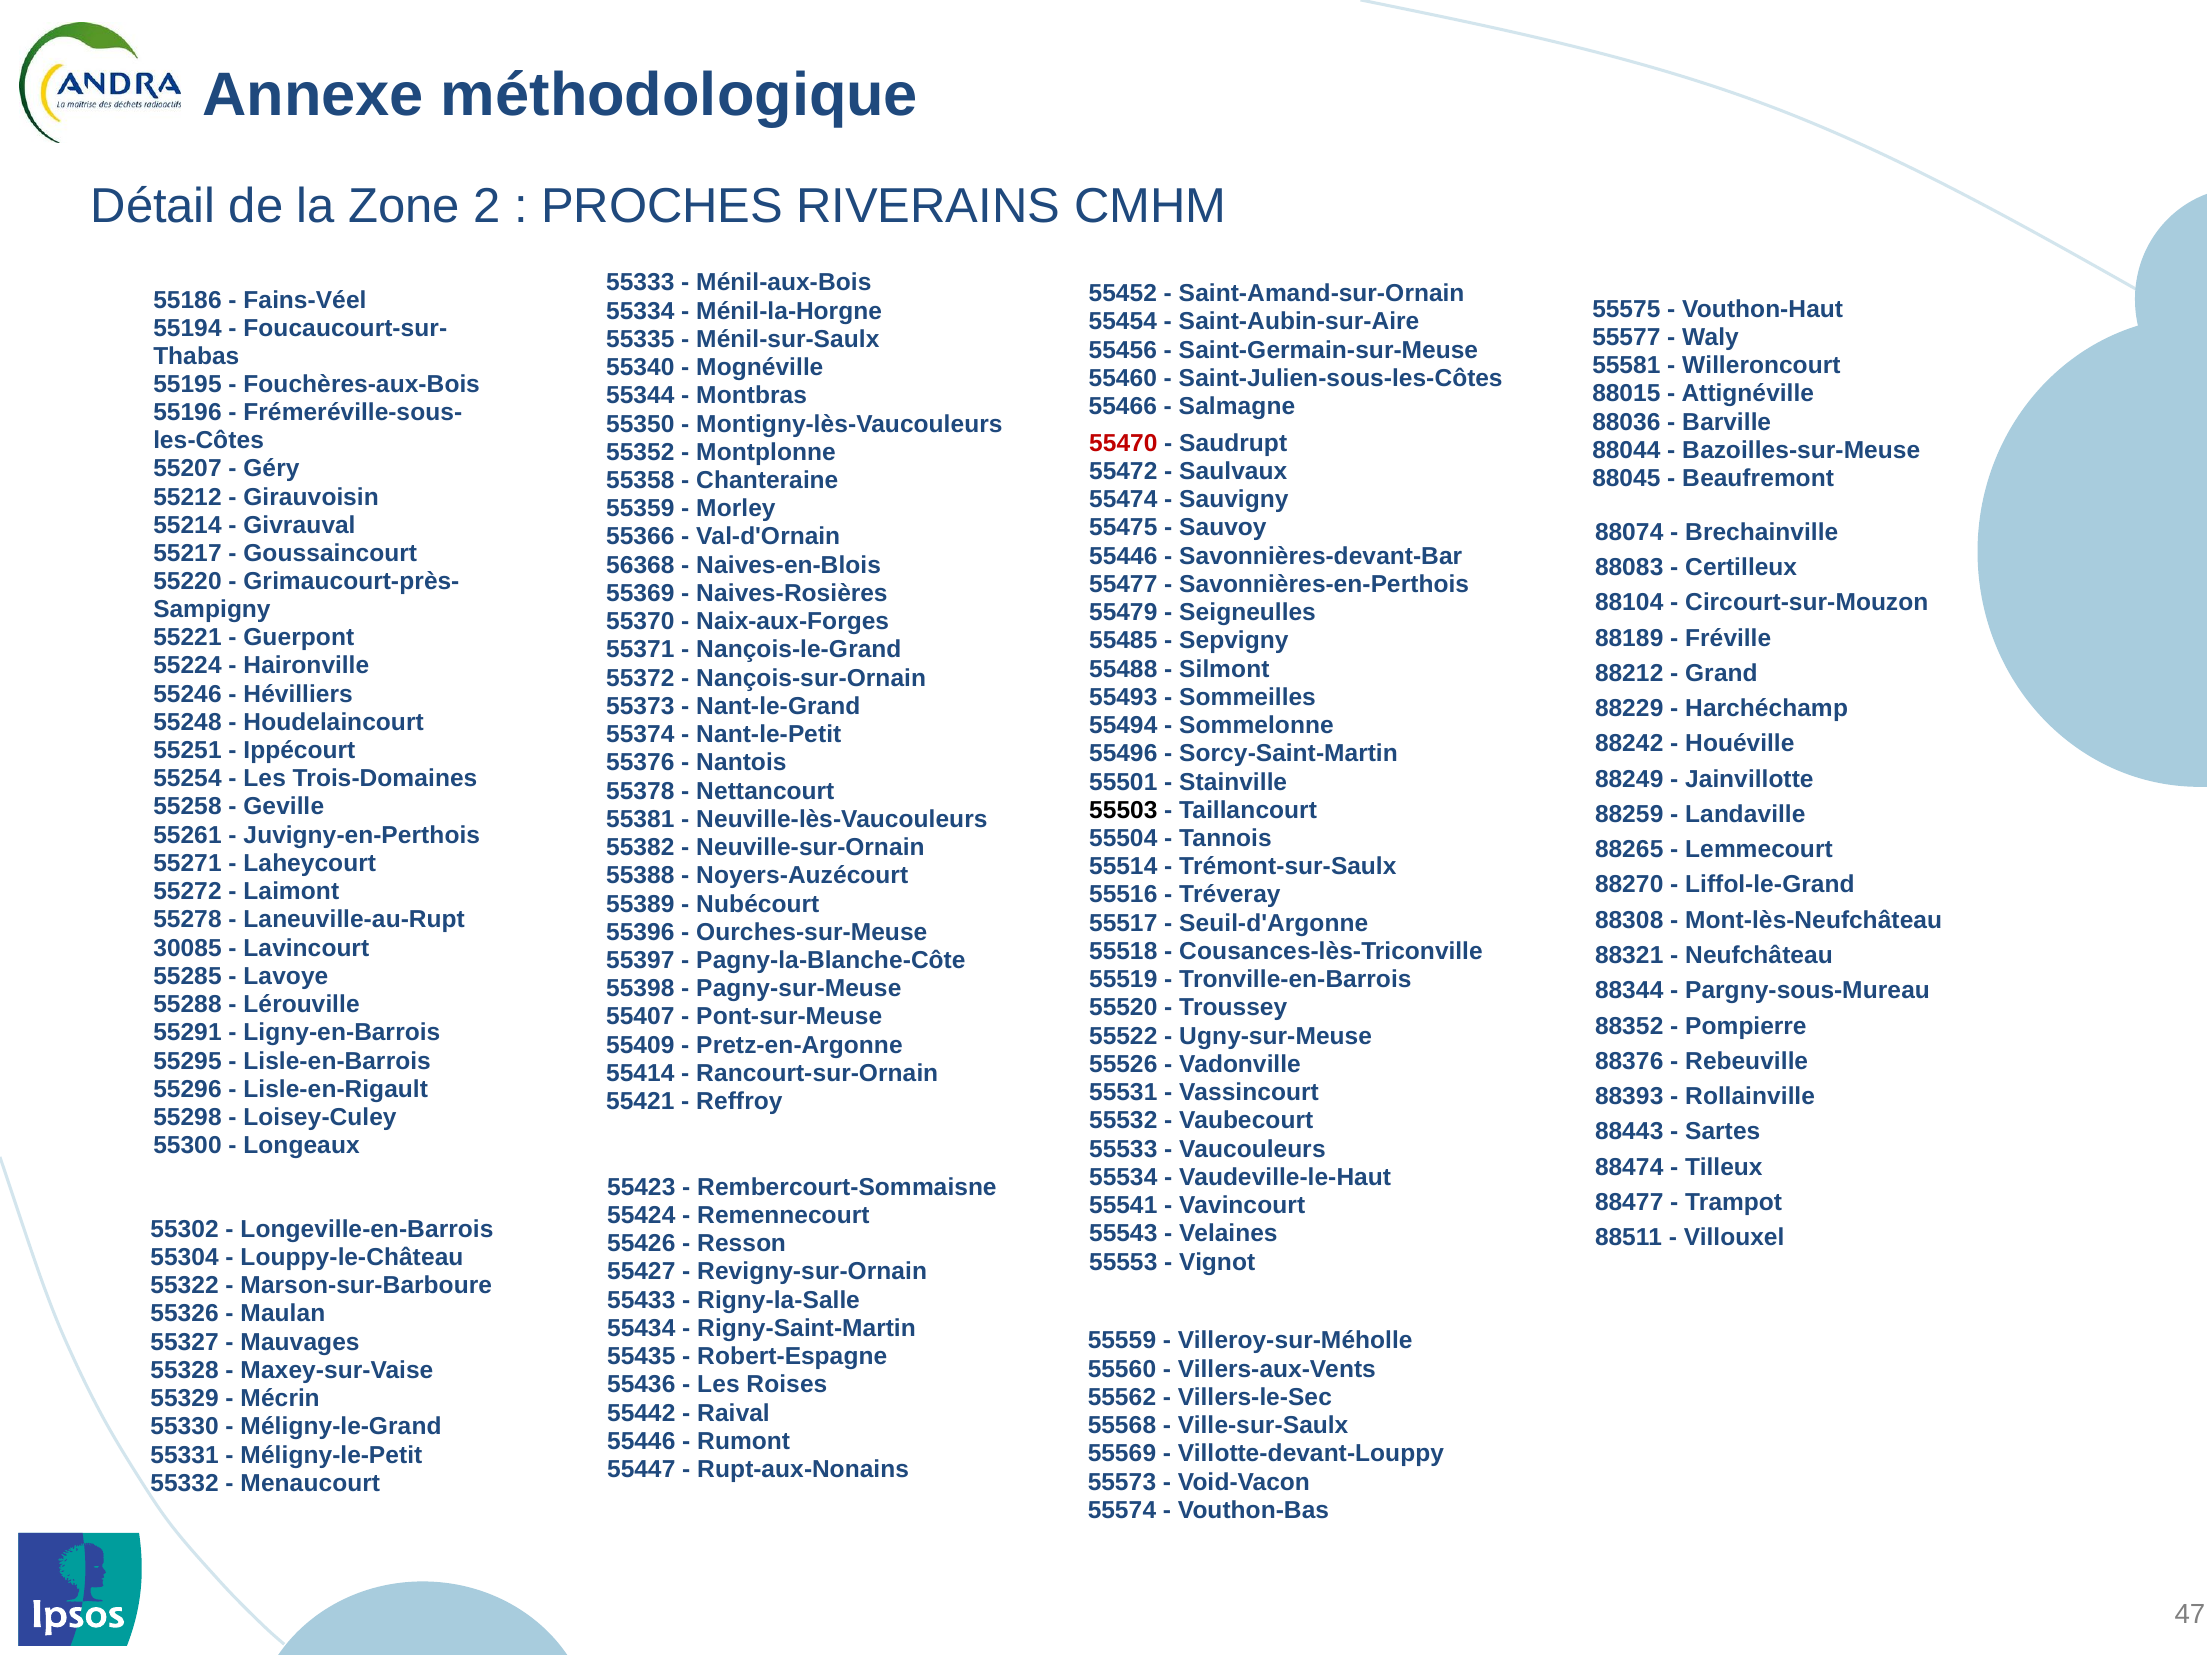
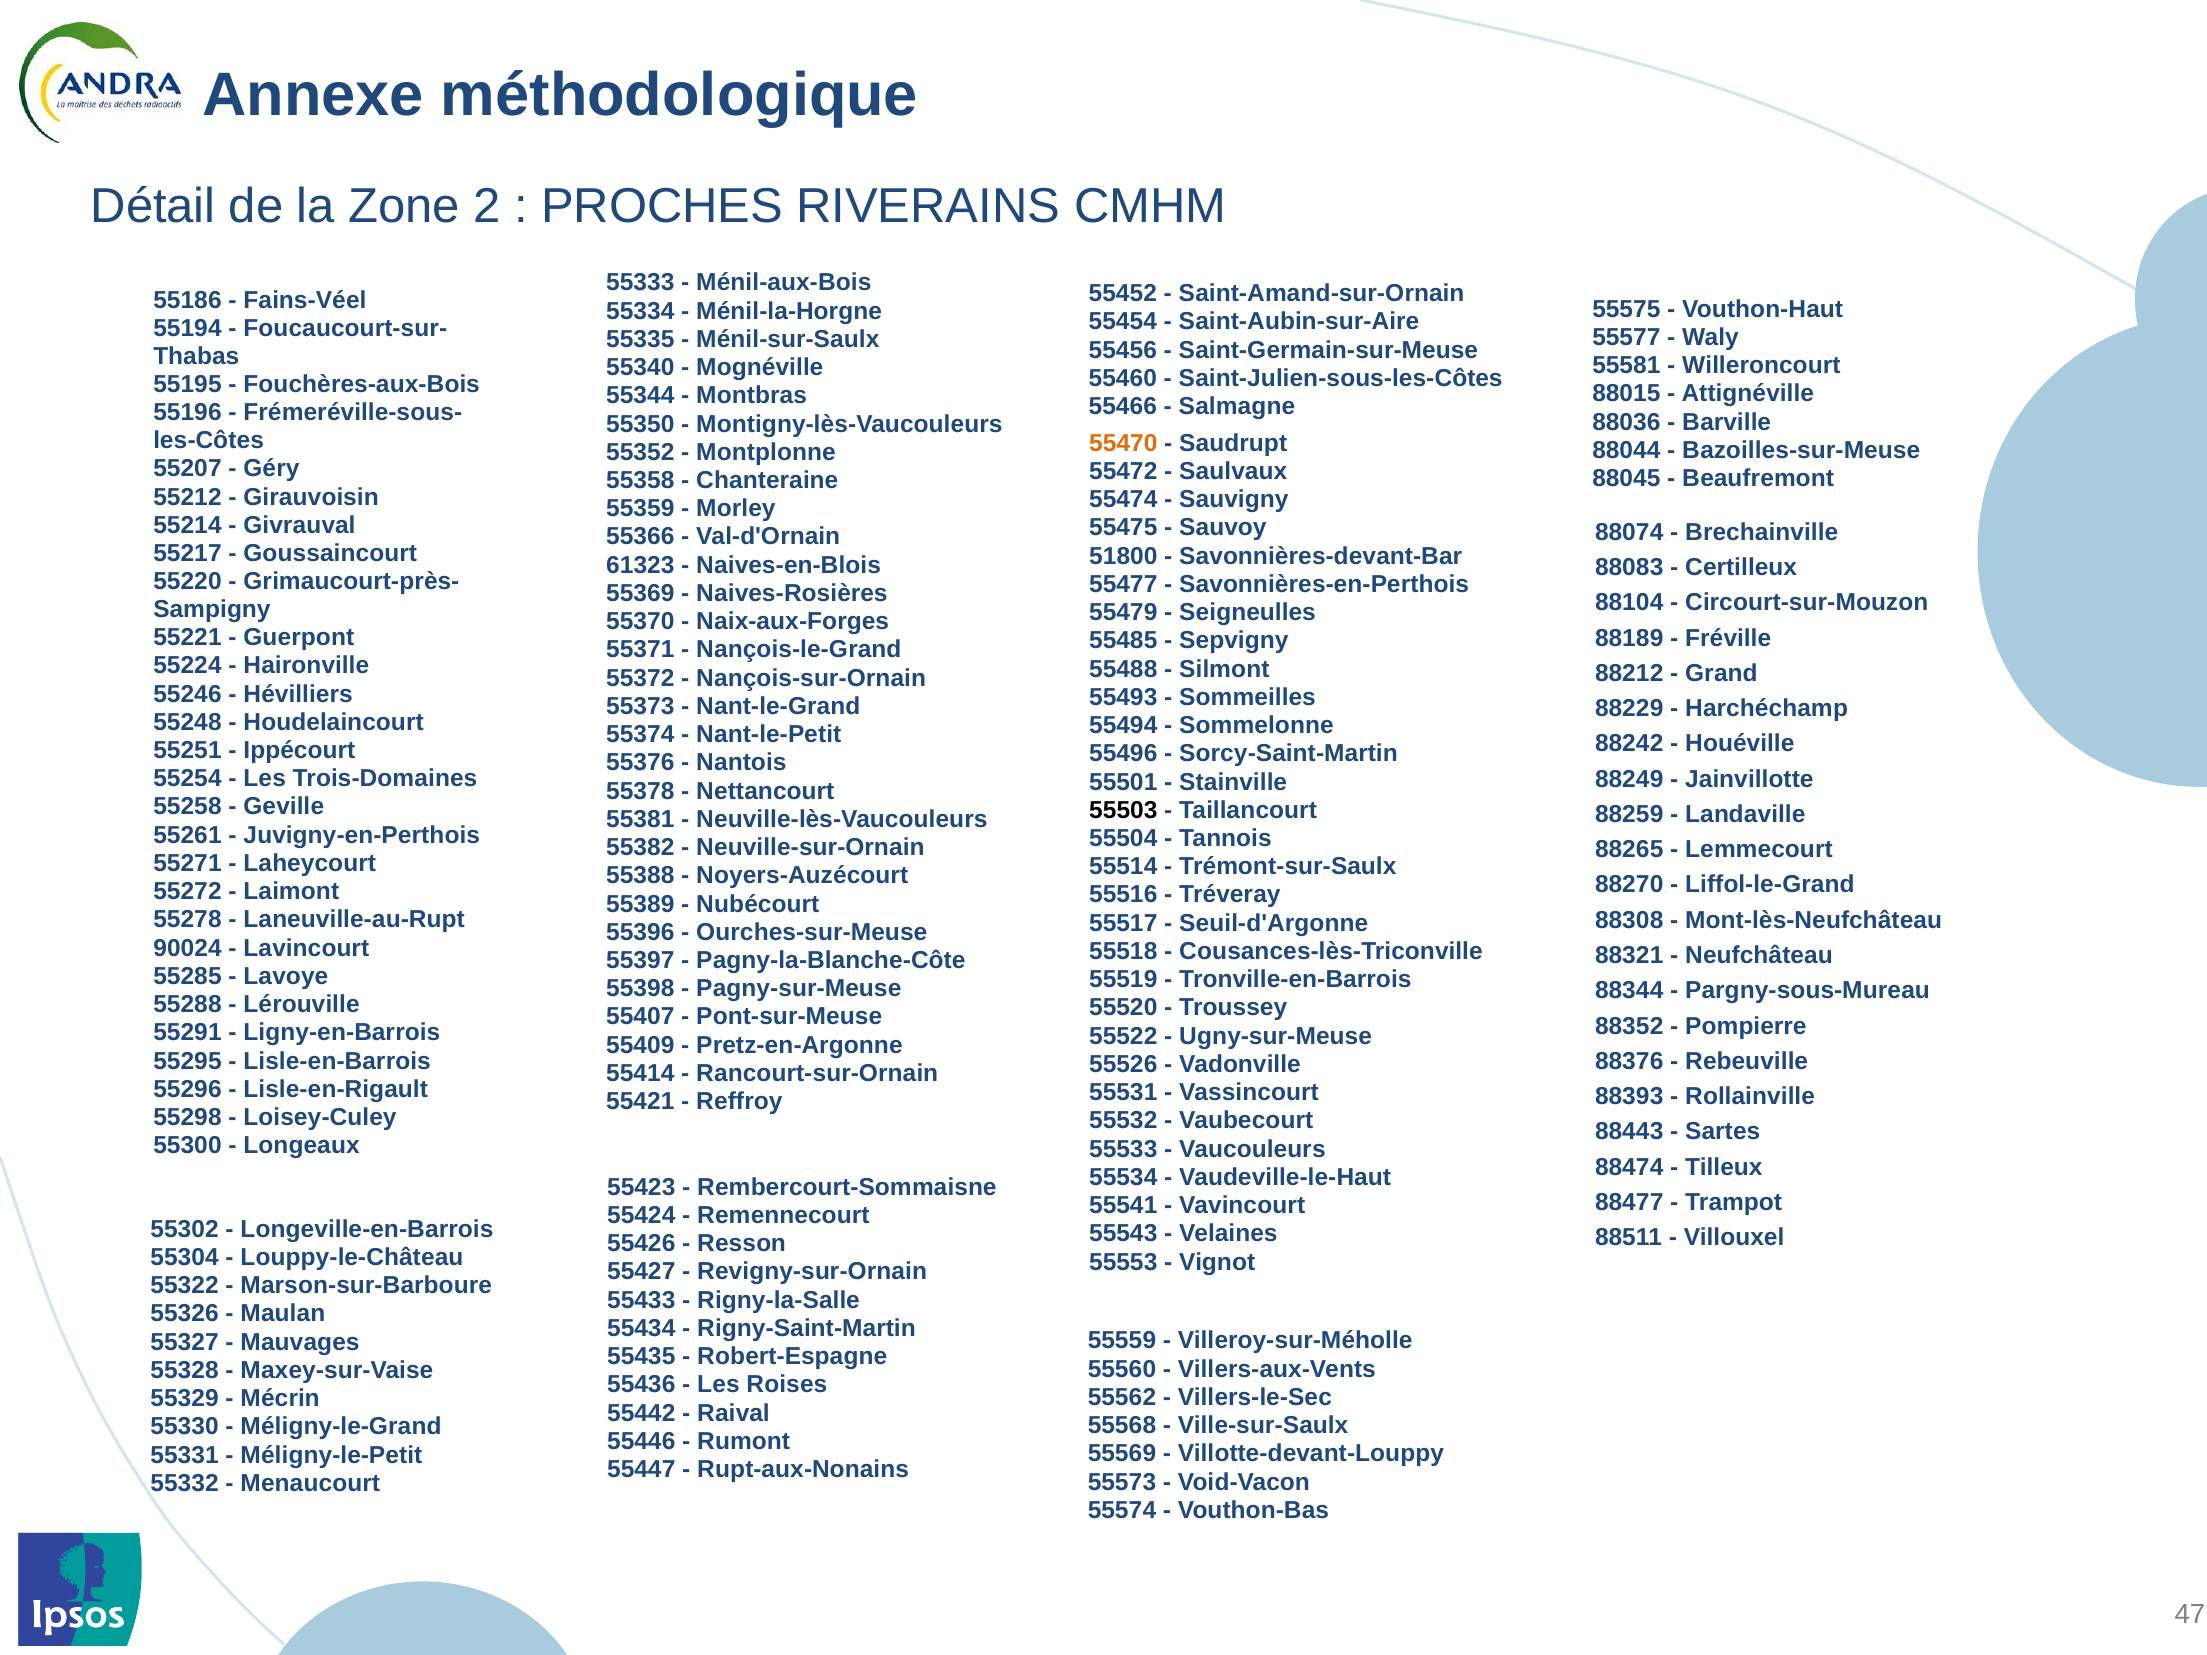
55470 colour: red -> orange
55446 at (1123, 556): 55446 -> 51800
56368: 56368 -> 61323
30085: 30085 -> 90024
